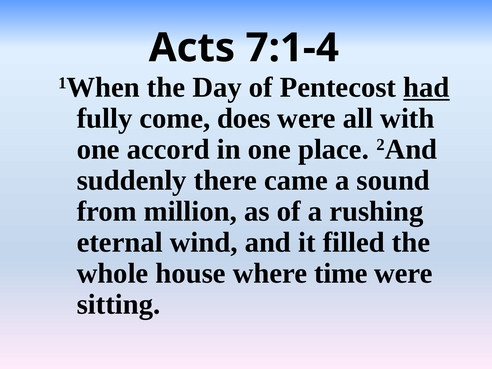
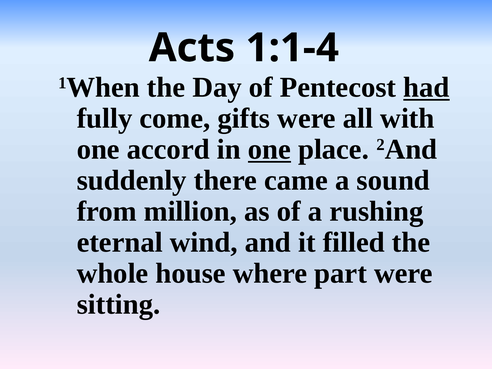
7:1-4: 7:1-4 -> 1:1-4
does: does -> gifts
one at (269, 149) underline: none -> present
time: time -> part
